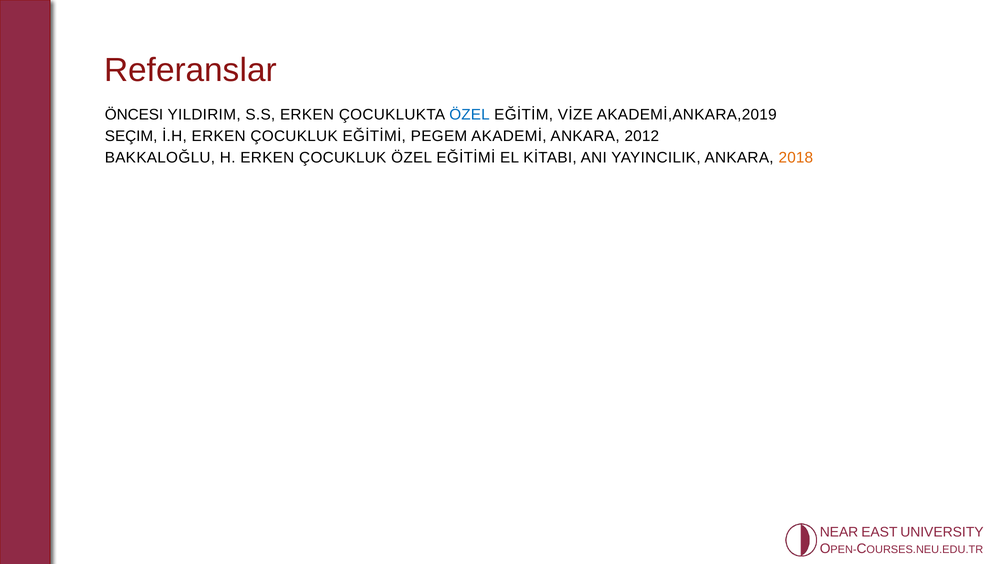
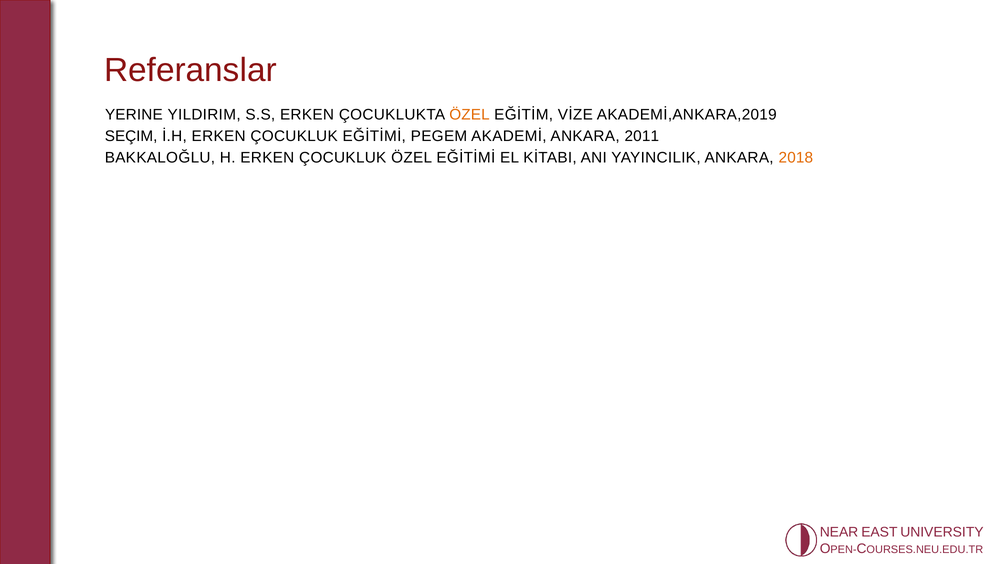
ÖNCESI: ÖNCESI -> YERINE
ÖZEL at (470, 115) colour: blue -> orange
2012: 2012 -> 2011
